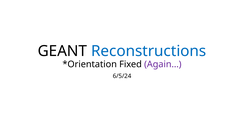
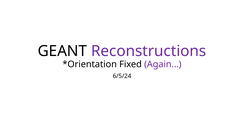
Reconstructions colour: blue -> purple
